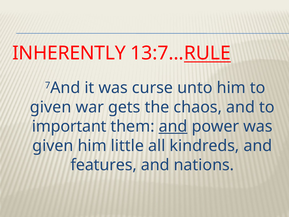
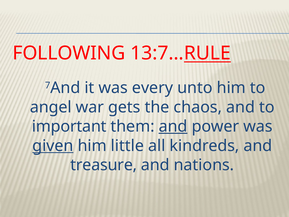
INHERENTLY: INHERENTLY -> FOLLOWING
curse: curse -> every
given at (51, 107): given -> angel
given at (53, 146) underline: none -> present
features: features -> treasure
